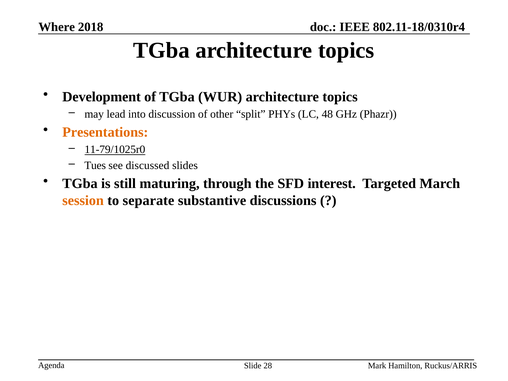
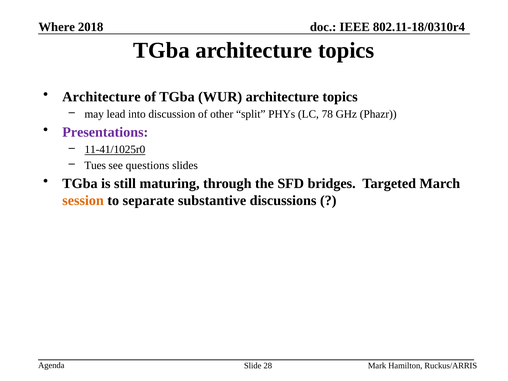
Development at (102, 97): Development -> Architecture
48: 48 -> 78
Presentations colour: orange -> purple
11-79/1025r0: 11-79/1025r0 -> 11-41/1025r0
discussed: discussed -> questions
interest: interest -> bridges
